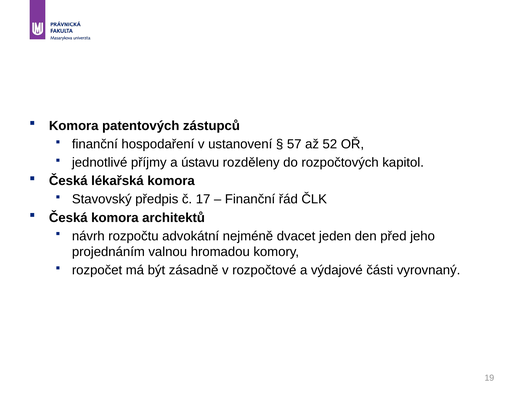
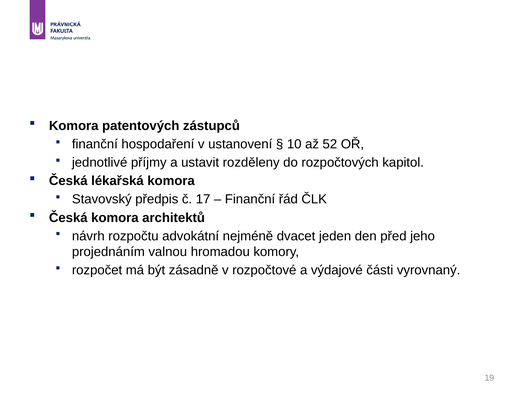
57: 57 -> 10
ústavu: ústavu -> ustavit
